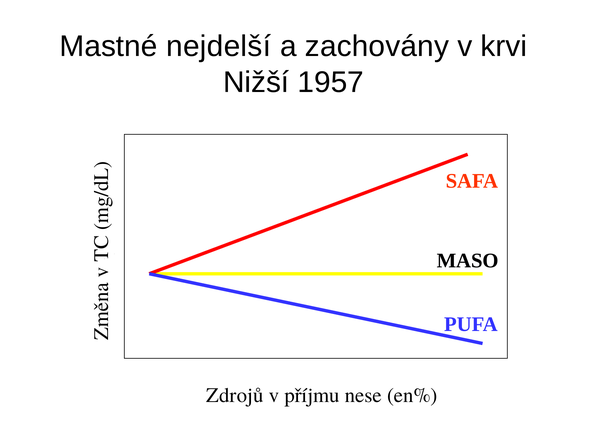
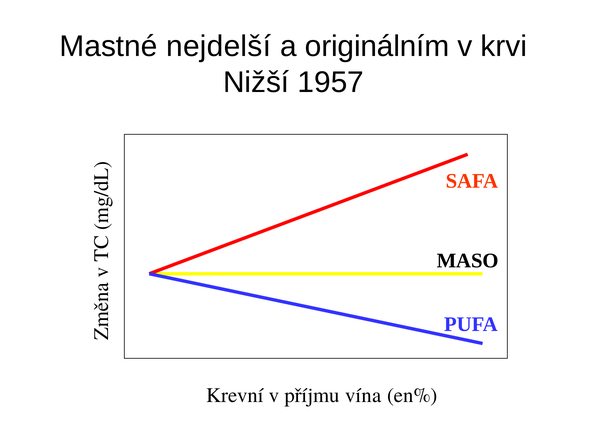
zachovány: zachovány -> originálním
Zdrojů: Zdrojů -> Krevní
nese: nese -> vína
